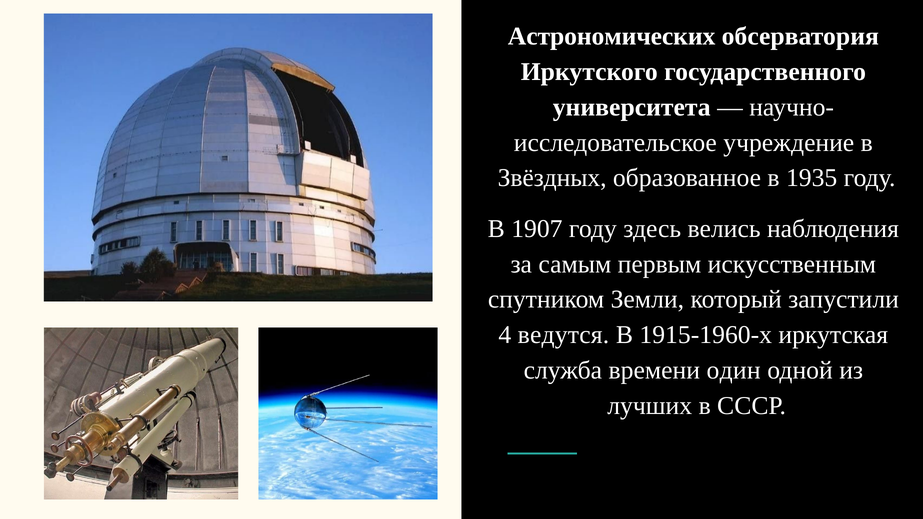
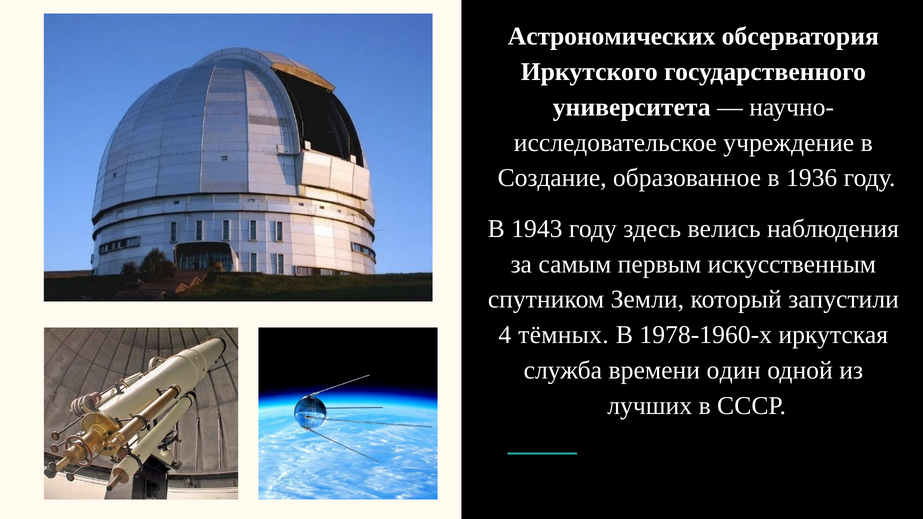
Звёздных: Звёздных -> Создание
1935: 1935 -> 1936
1907: 1907 -> 1943
ведутся: ведутся -> тёмных
1915-1960-х: 1915-1960-х -> 1978-1960-х
